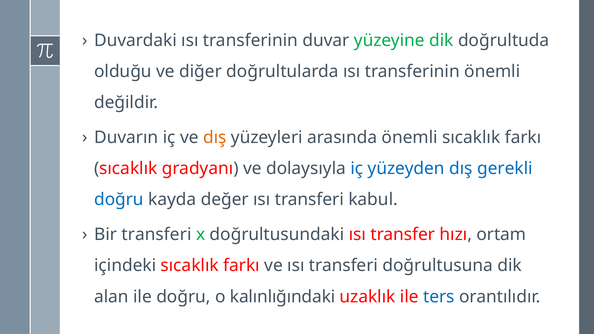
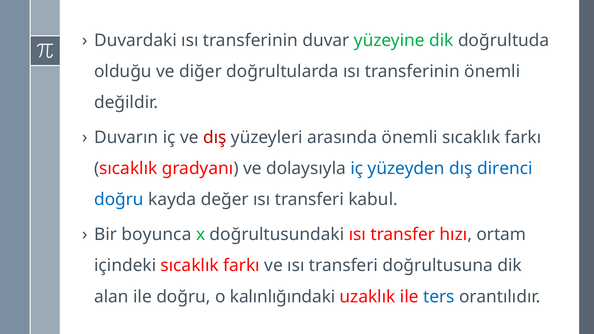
dış at (215, 137) colour: orange -> red
gerekli: gerekli -> direnci
Bir transferi: transferi -> boyunca
